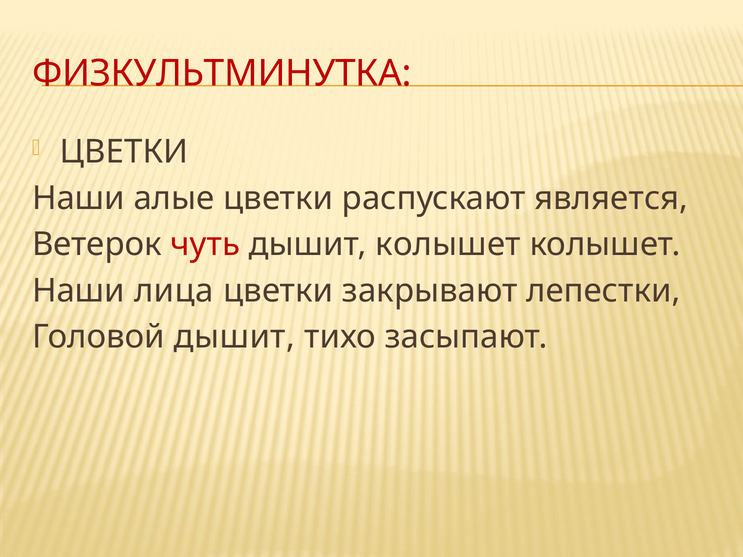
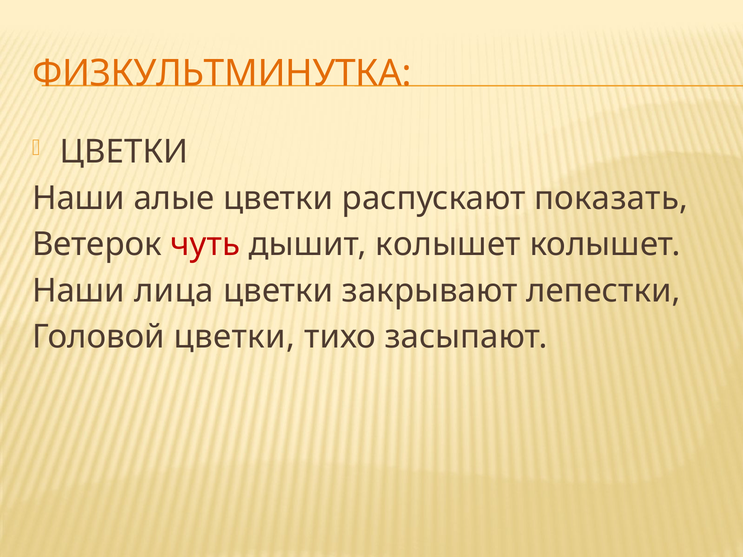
ФИЗКУЛЬТМИНУТКА colour: red -> orange
является: является -> показать
Головой дышит: дышит -> цветки
